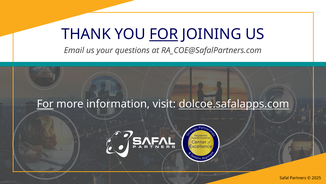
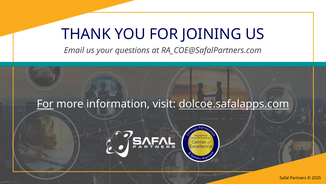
FOR at (164, 34) underline: present -> none
